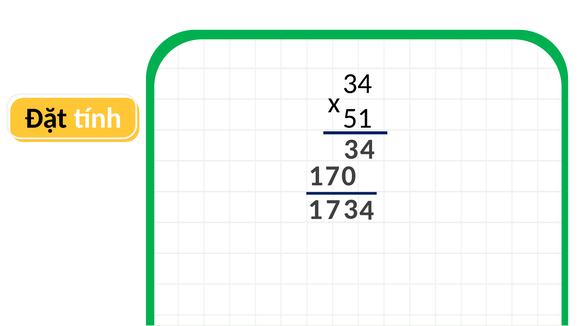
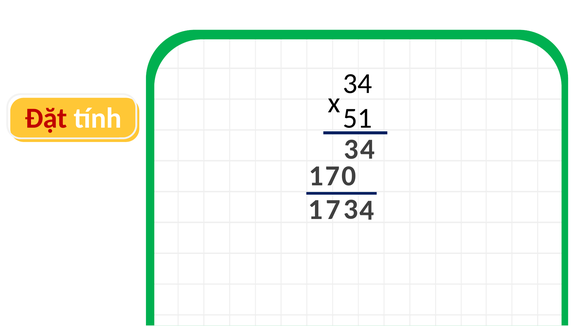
Đặt colour: black -> red
